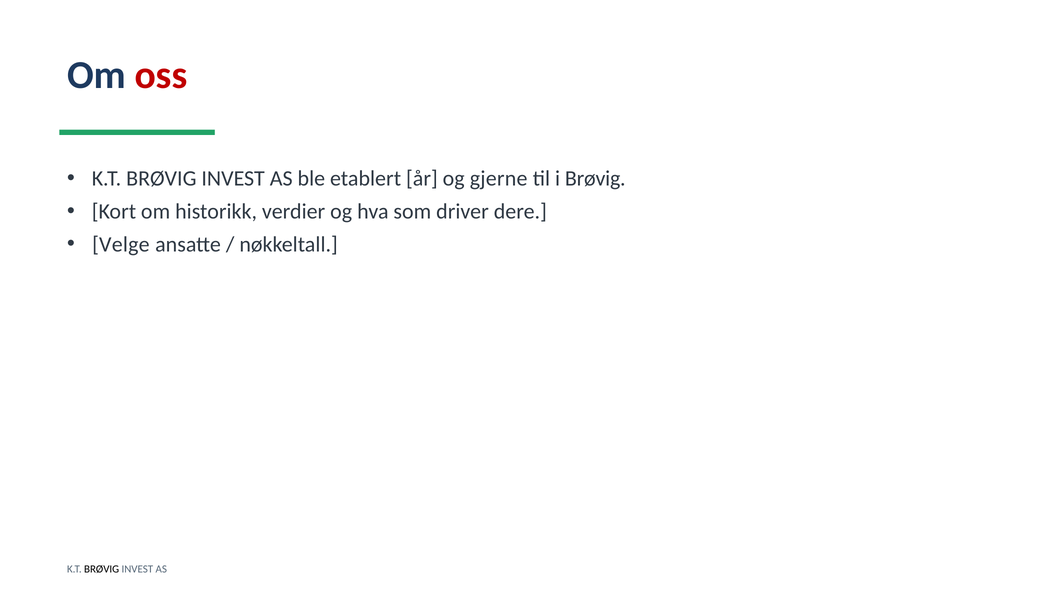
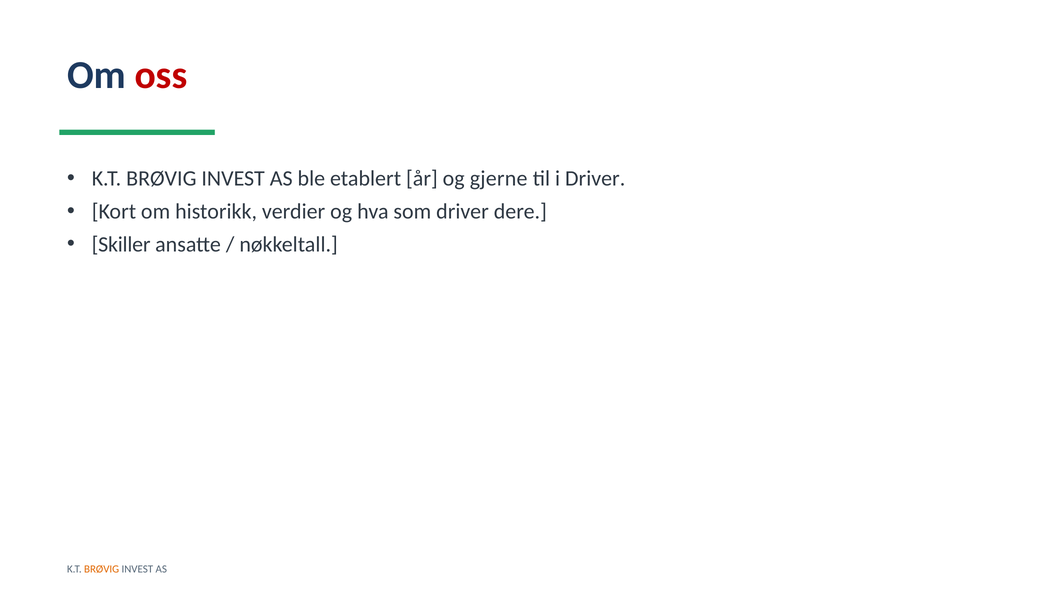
i Brøvig: Brøvig -> Driver
Velge: Velge -> Skiller
BRØVIG at (102, 569) colour: black -> orange
